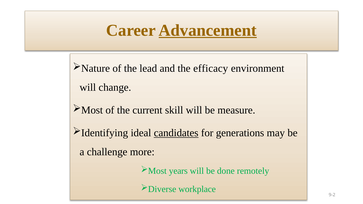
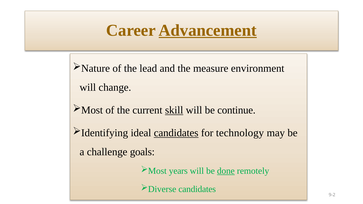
efficacy: efficacy -> measure
skill underline: none -> present
measure: measure -> continue
generations: generations -> technology
more: more -> goals
done underline: none -> present
workplace at (197, 189): workplace -> candidates
